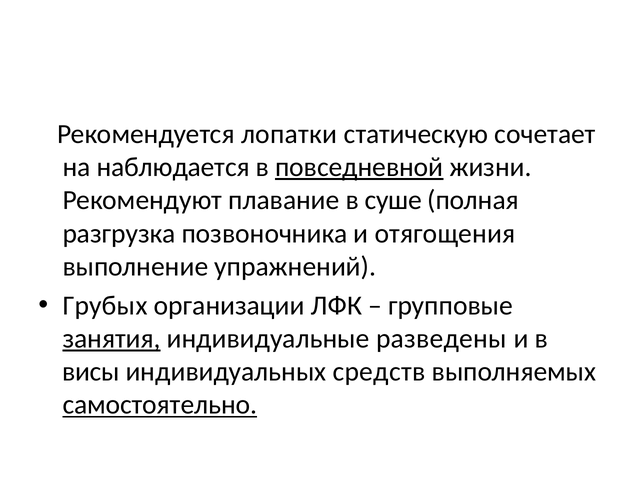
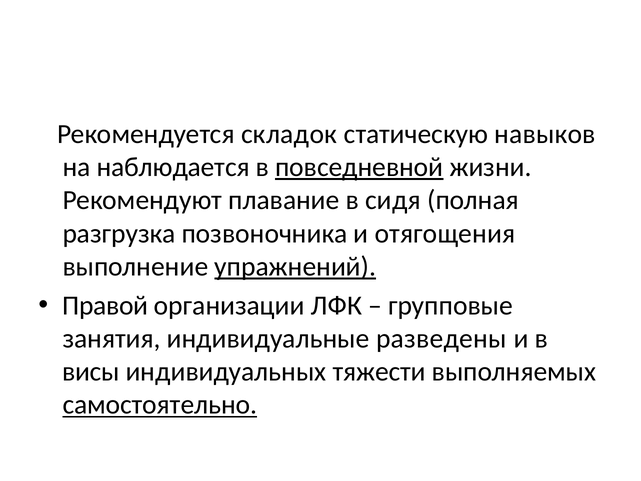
лопатки: лопатки -> складок
сочетает: сочетает -> навыков
суше: суше -> сидя
упражнений underline: none -> present
Грубых: Грубых -> Правой
занятия underline: present -> none
средств: средств -> тяжести
